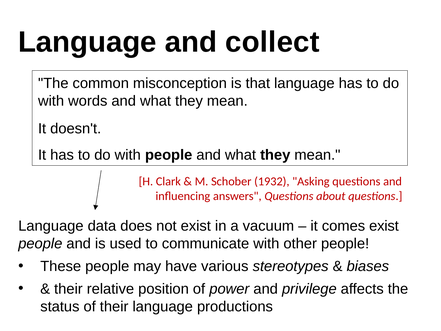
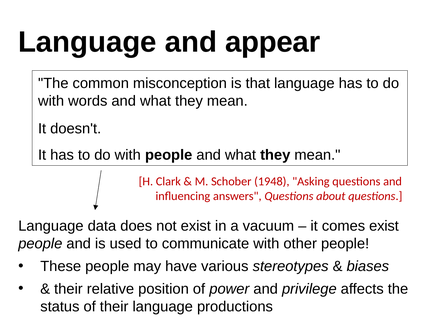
collect: collect -> appear
1932: 1932 -> 1948
